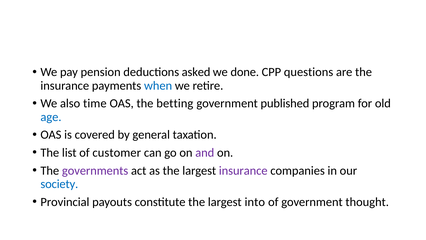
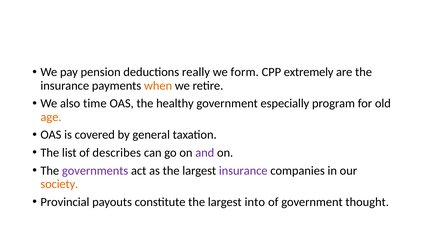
asked: asked -> really
done: done -> form
questions: questions -> extremely
when colour: blue -> orange
betting: betting -> healthy
published: published -> especially
age colour: blue -> orange
customer: customer -> describes
society colour: blue -> orange
